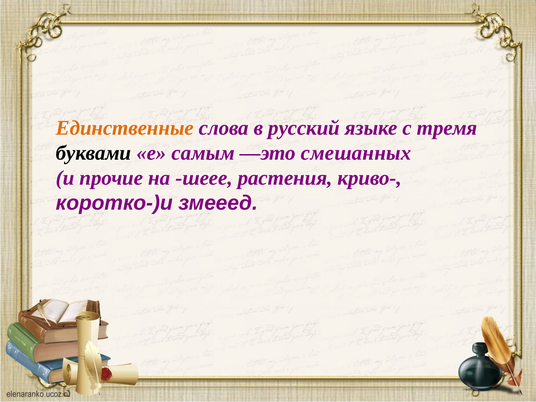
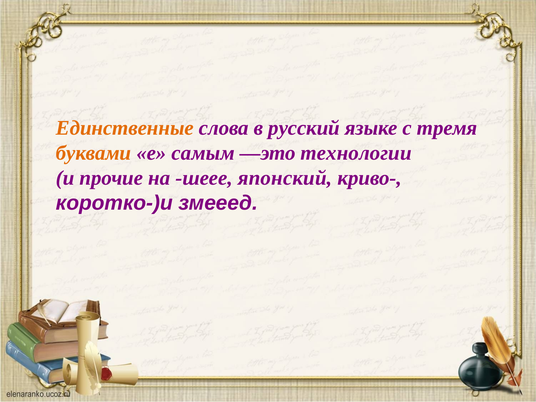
буквами colour: black -> orange
смешанных: смешанных -> технологии
растения: растения -> японский
